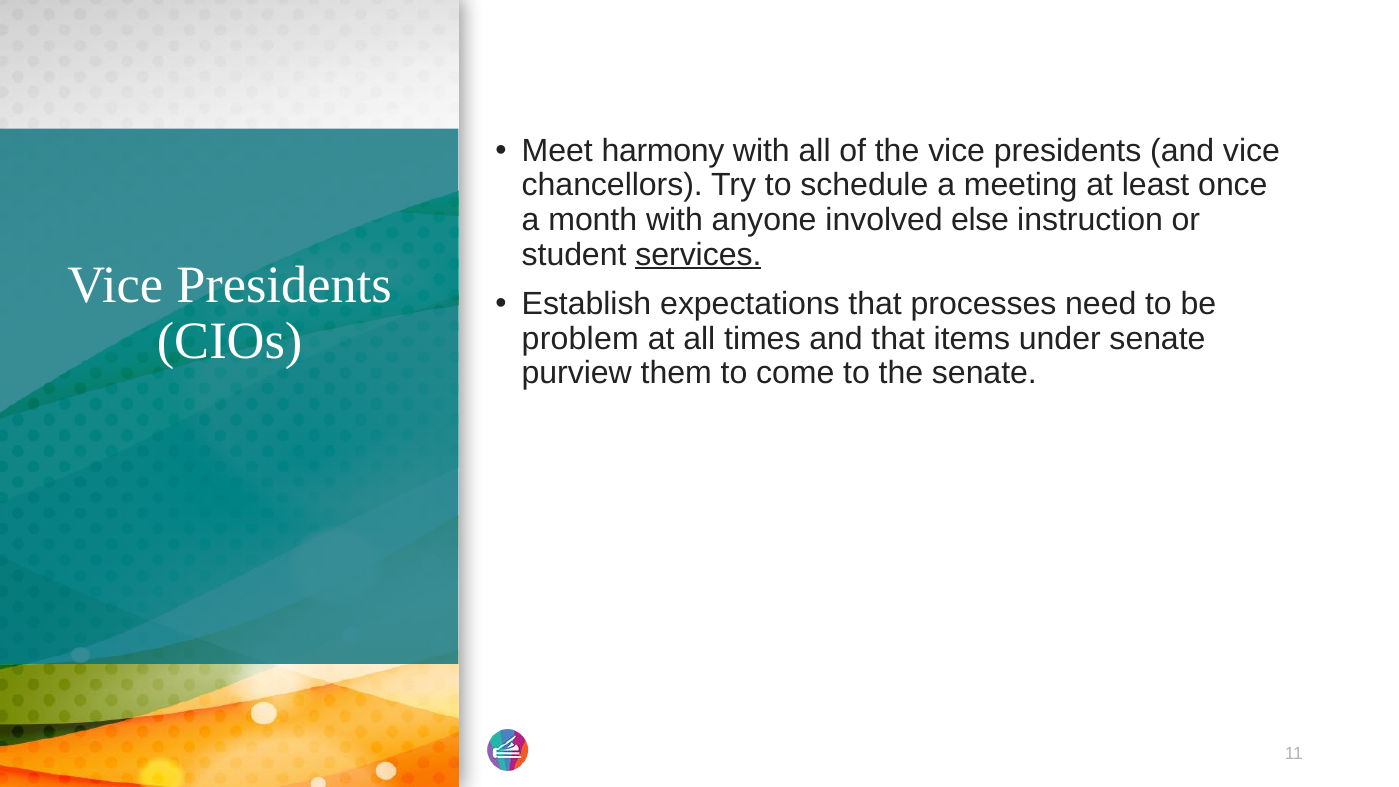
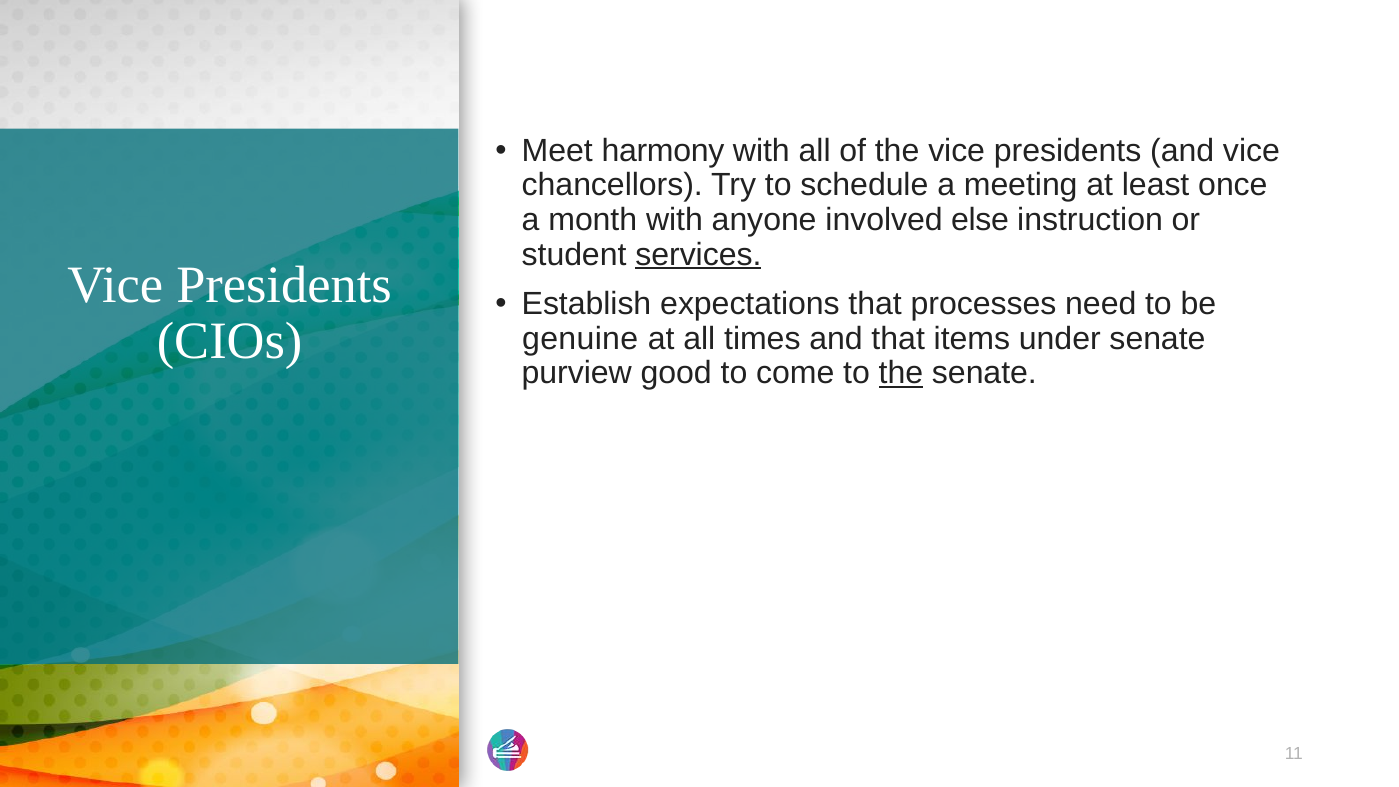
problem: problem -> genuine
them: them -> good
the at (901, 373) underline: none -> present
